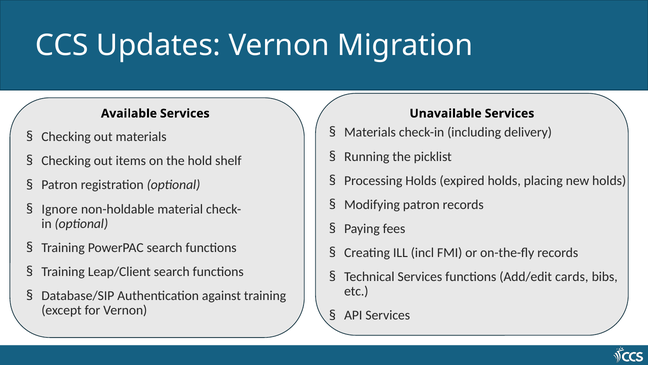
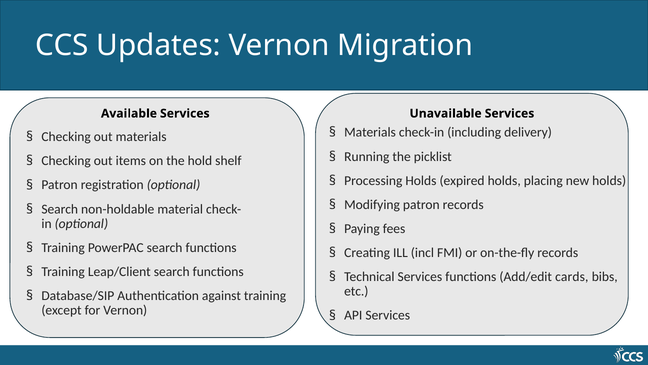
Ignore at (60, 209): Ignore -> Search
